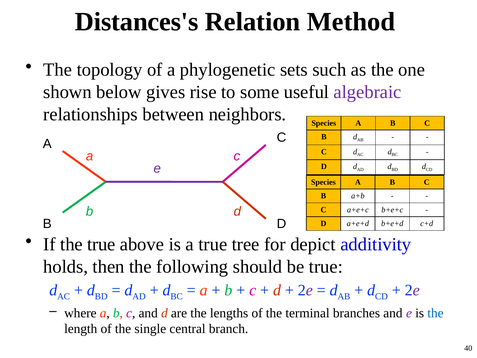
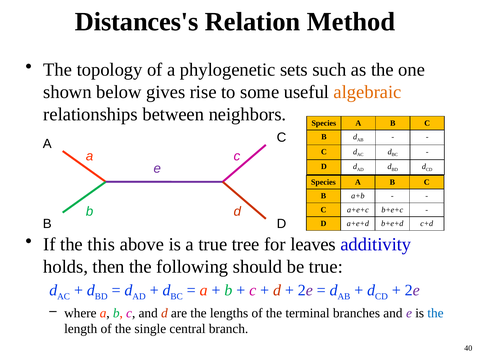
algebraic colour: purple -> orange
the true: true -> this
depict: depict -> leaves
